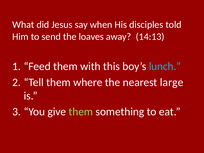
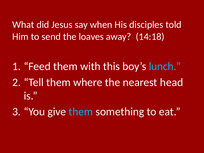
14:13: 14:13 -> 14:18
large: large -> head
them at (81, 112) colour: light green -> light blue
